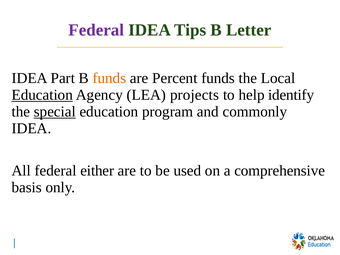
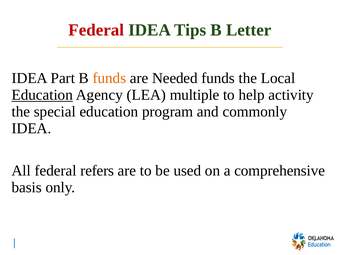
Federal at (96, 30) colour: purple -> red
Percent: Percent -> Needed
projects: projects -> multiple
identify: identify -> activity
special underline: present -> none
either: either -> refers
